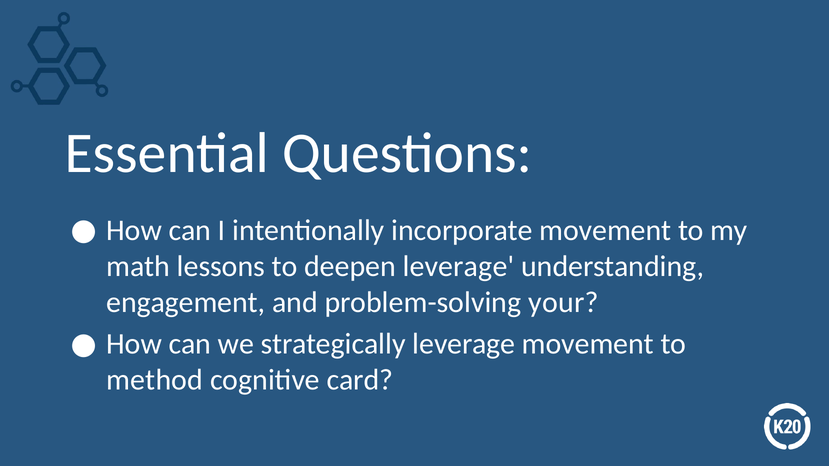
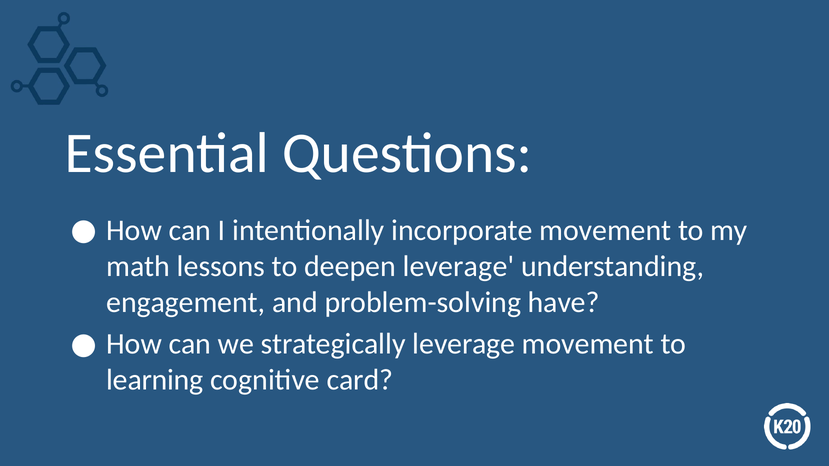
your: your -> have
method: method -> learning
